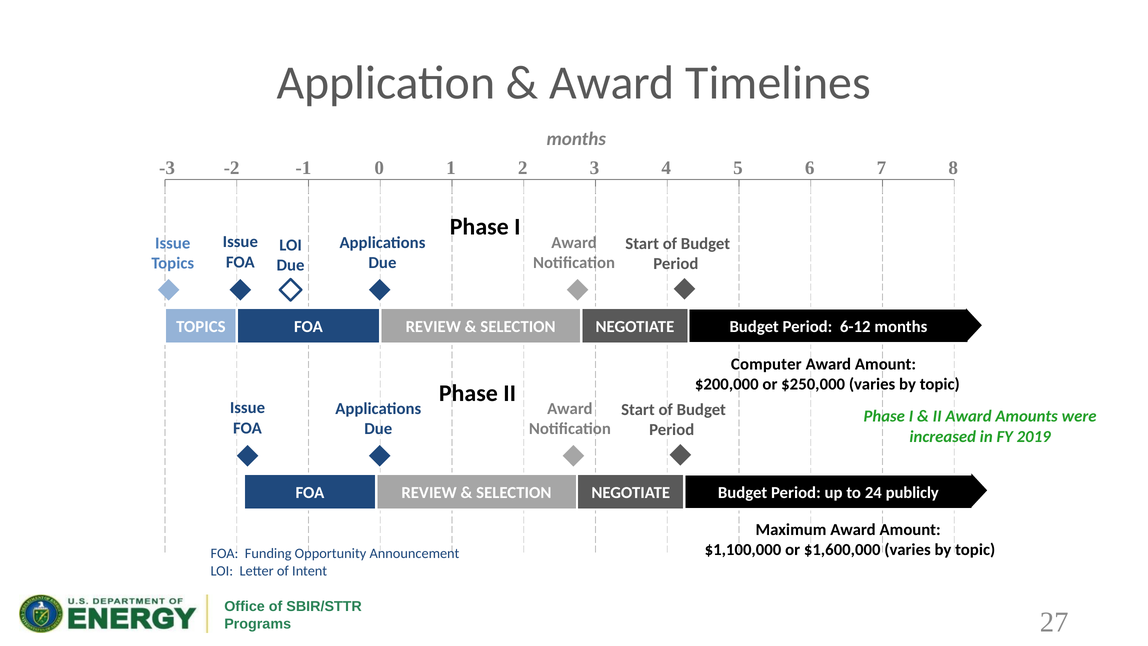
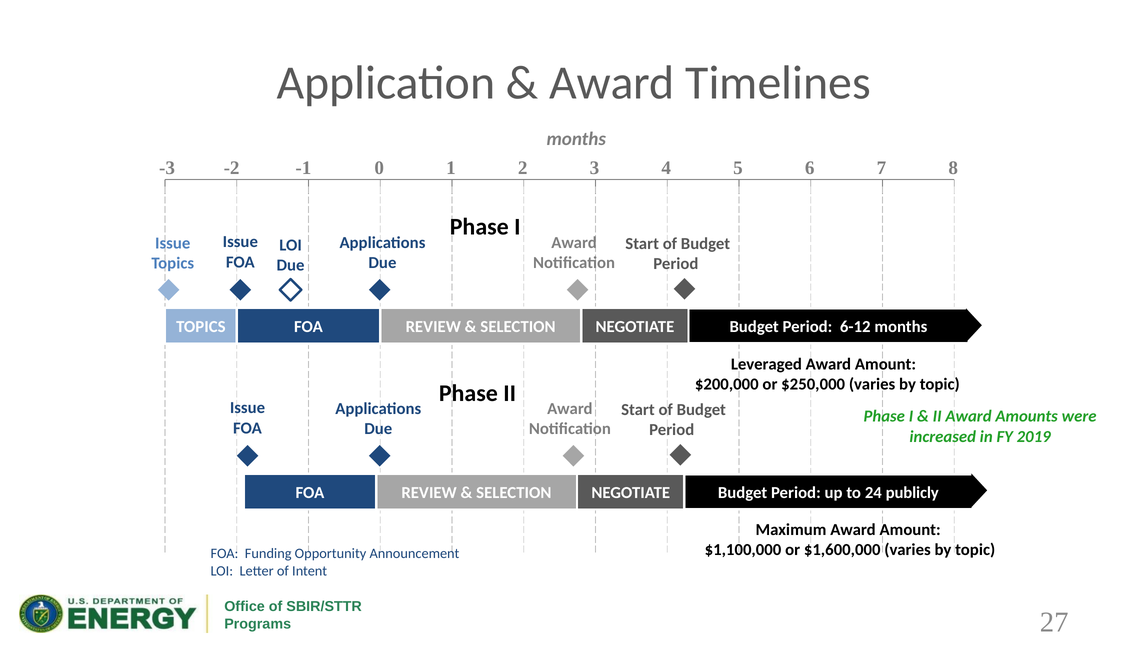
Computer: Computer -> Leveraged
